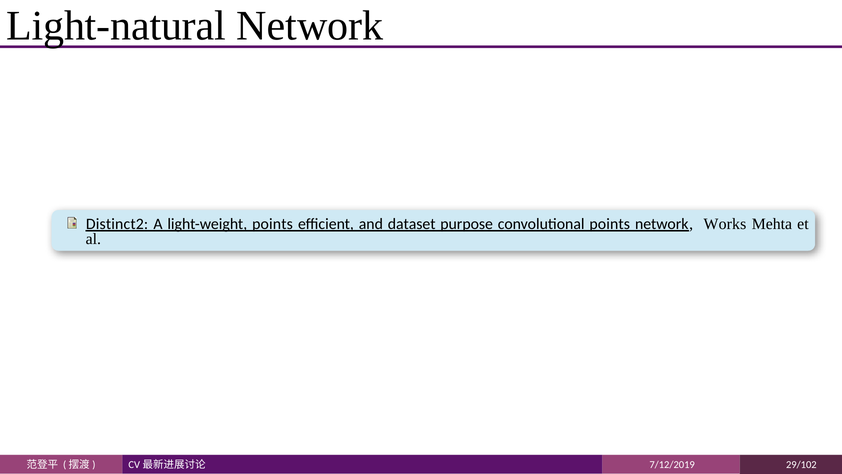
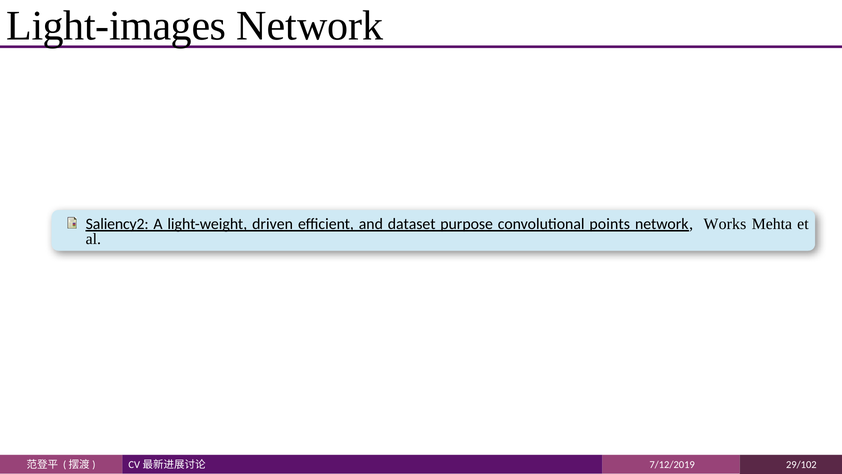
Light-natural: Light-natural -> Light-images
Distinct2: Distinct2 -> Saliency2
light-weight points: points -> driven
